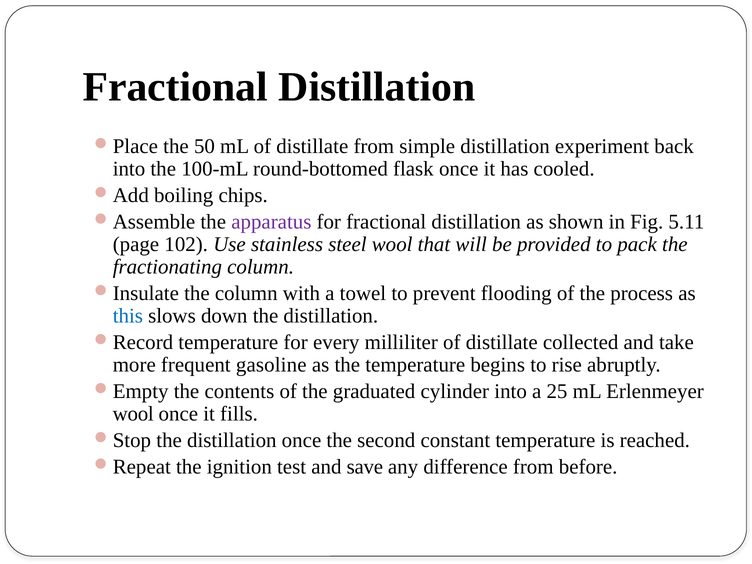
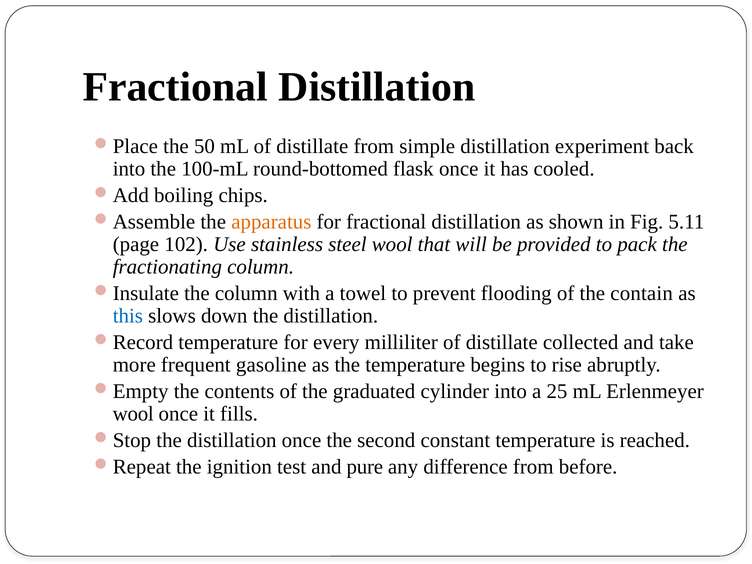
apparatus colour: purple -> orange
process: process -> contain
save: save -> pure
